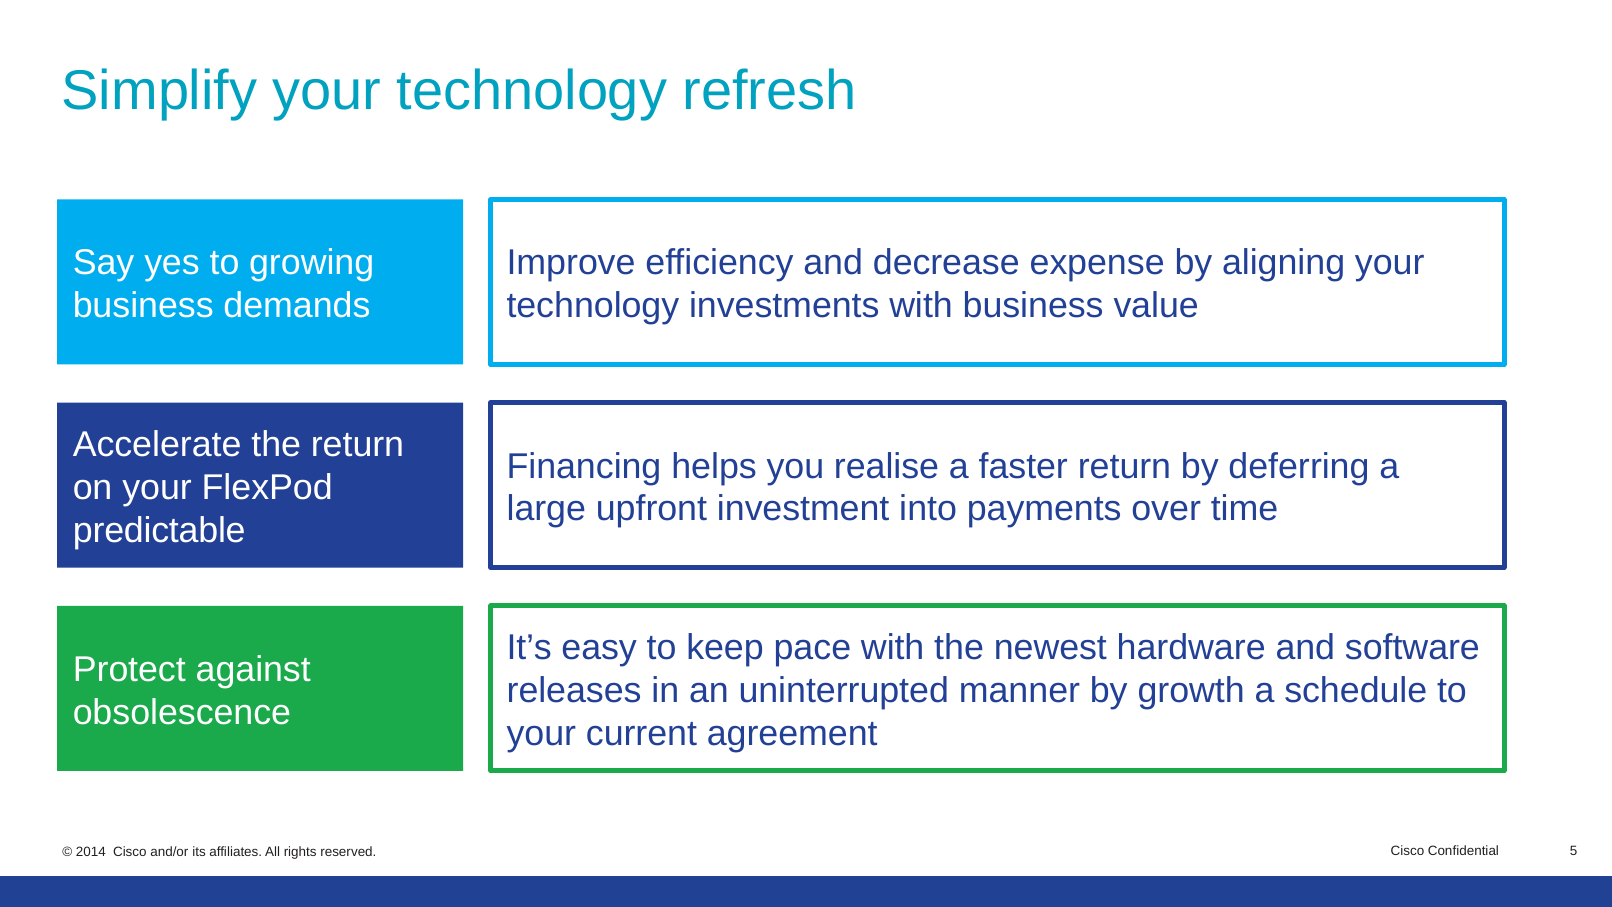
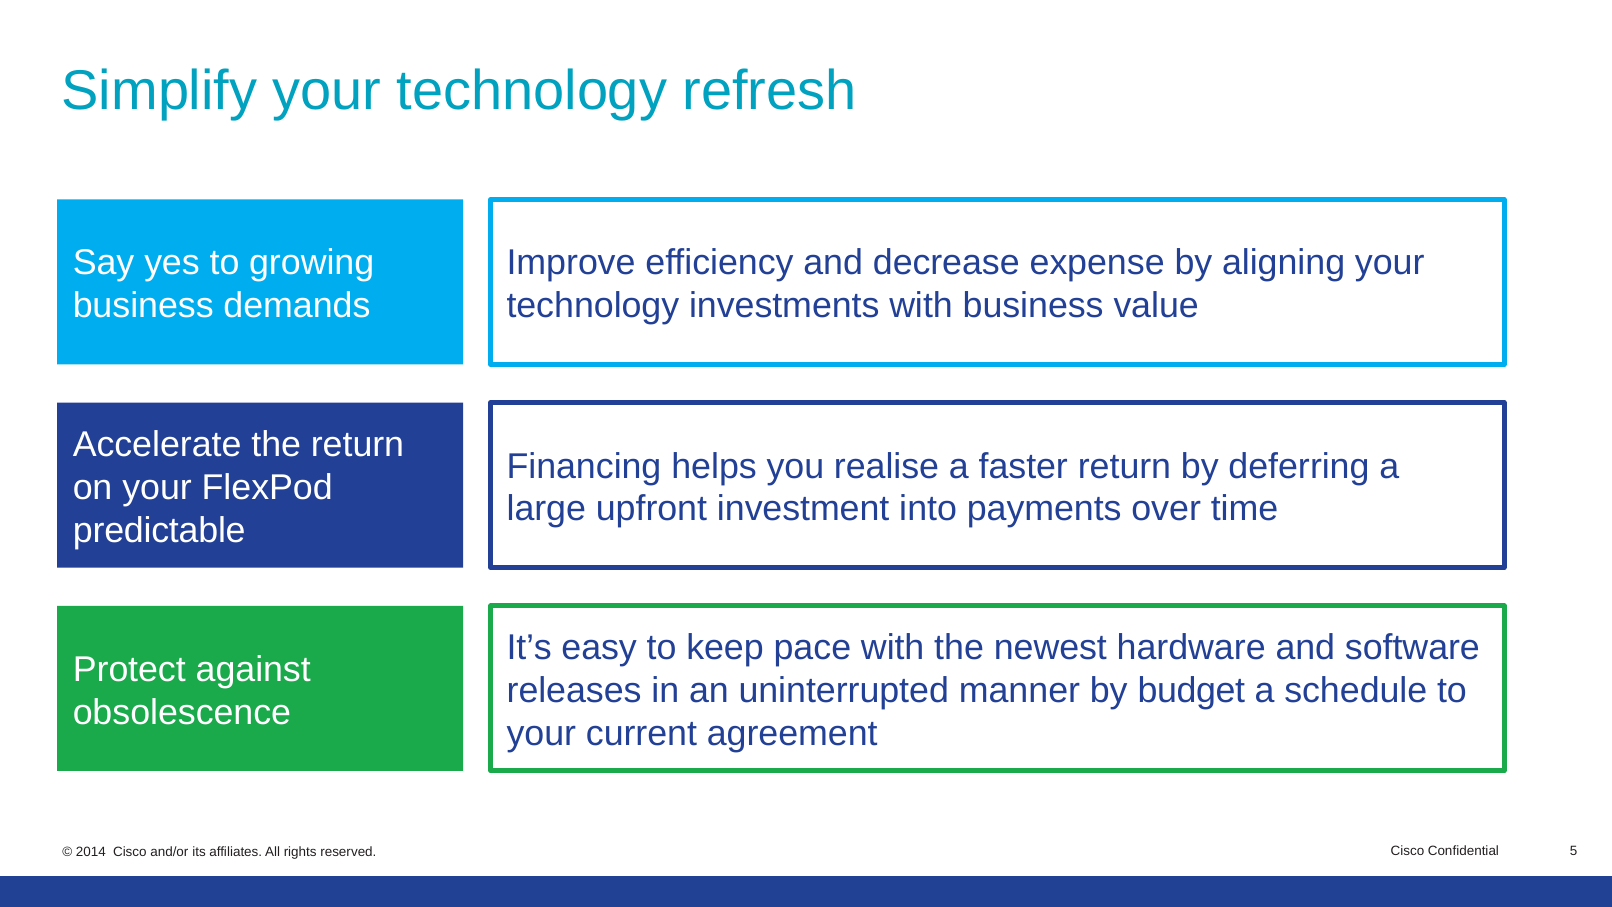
growth: growth -> budget
